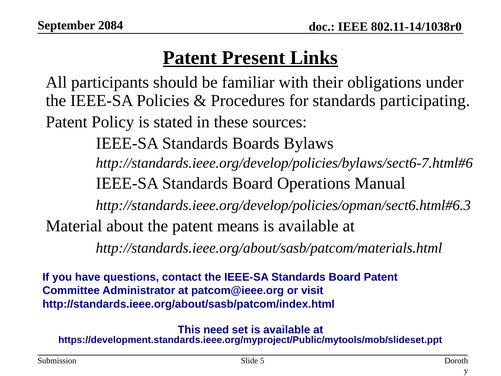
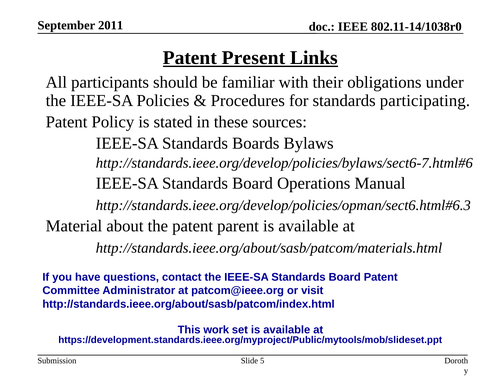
2084: 2084 -> 2011
means: means -> parent
need: need -> work
